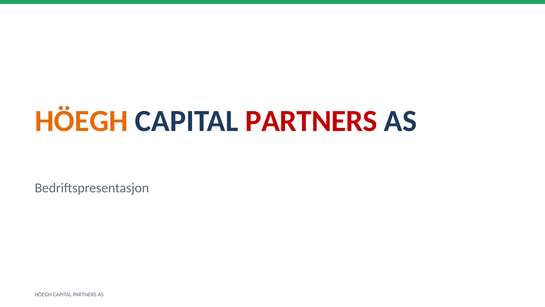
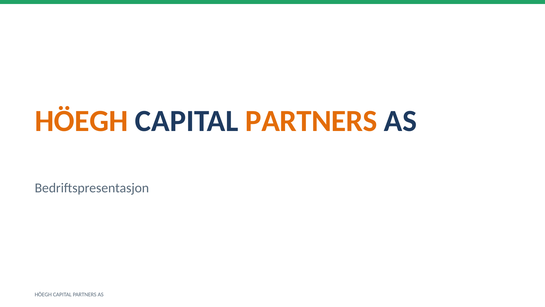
PARTNERS at (311, 121) colour: red -> orange
